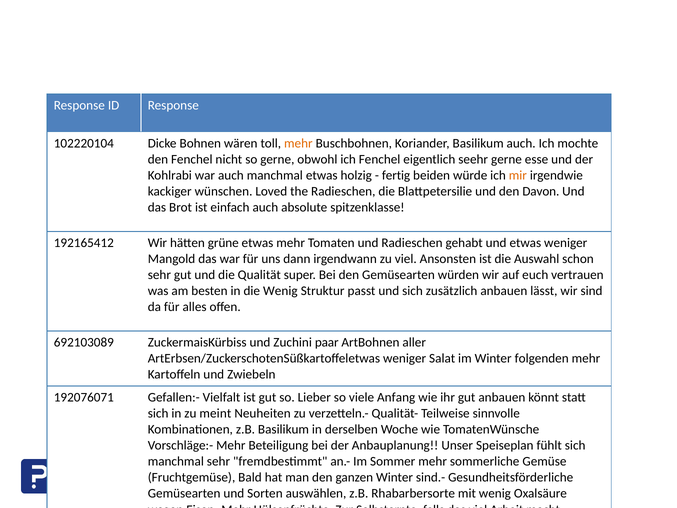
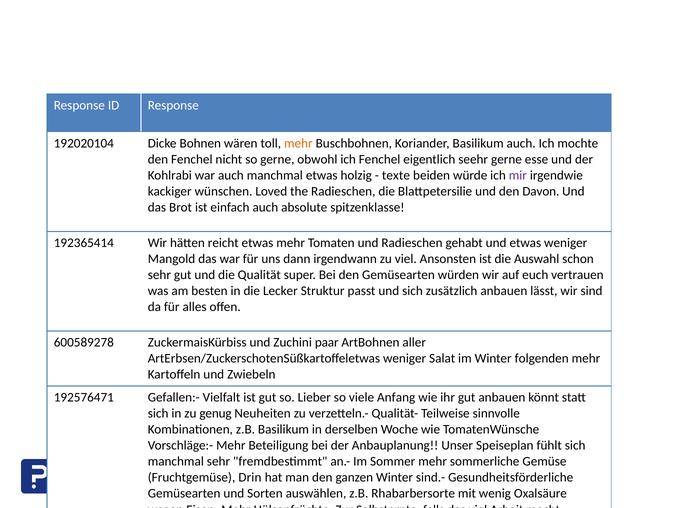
102220104: 102220104 -> 192020104
fertig: fertig -> texte
mir at (518, 175) colour: orange -> purple
192165412: 192165412 -> 192365414
grüne: grüne -> reicht
die Wenig: Wenig -> Lecker
692103089: 692103089 -> 600589278
192076071: 192076071 -> 192576471
meint: meint -> genug
Bald: Bald -> Drin
